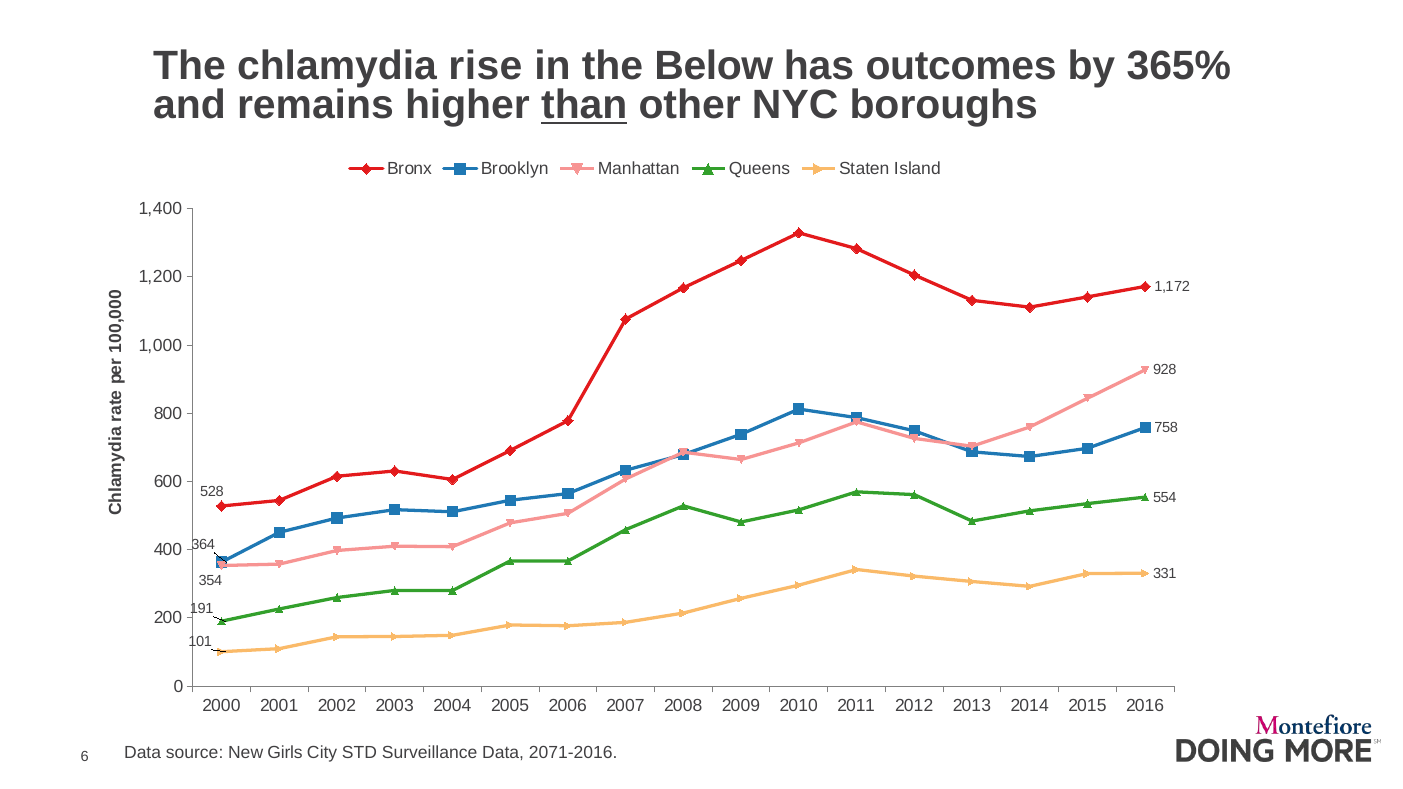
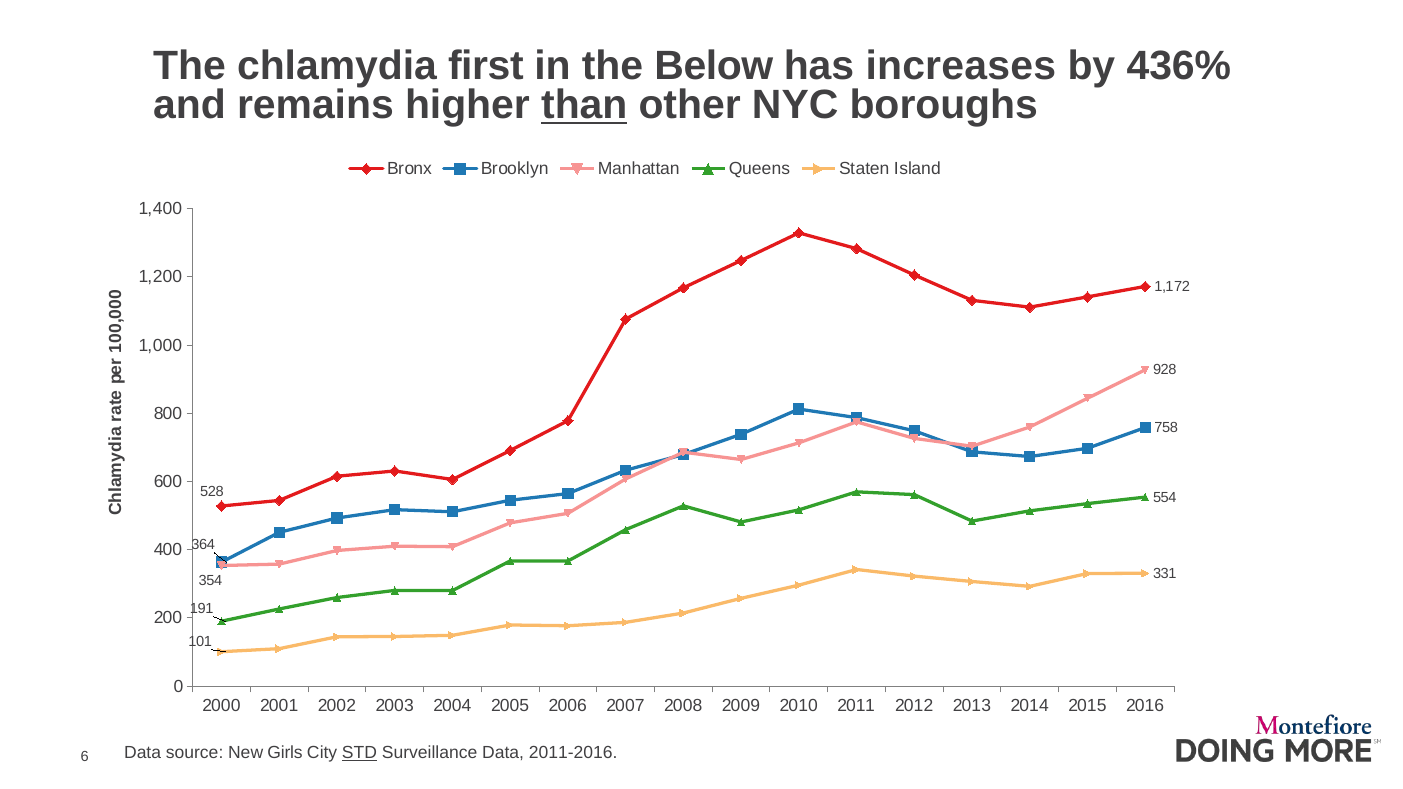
rise: rise -> first
outcomes: outcomes -> increases
365%: 365% -> 436%
STD underline: none -> present
2071-2016: 2071-2016 -> 2011-2016
